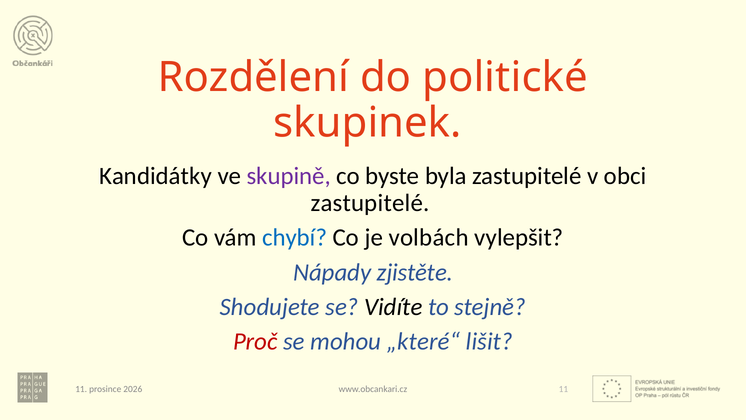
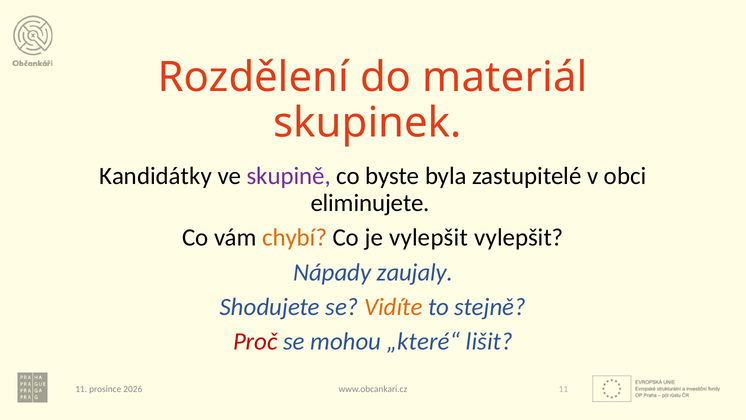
politické: politické -> materiál
zastupitelé at (370, 203): zastupitelé -> eliminujete
chybí colour: blue -> orange
je volbách: volbách -> vylepšit
zjistěte: zjistěte -> zaujaly
Vidíte colour: black -> orange
